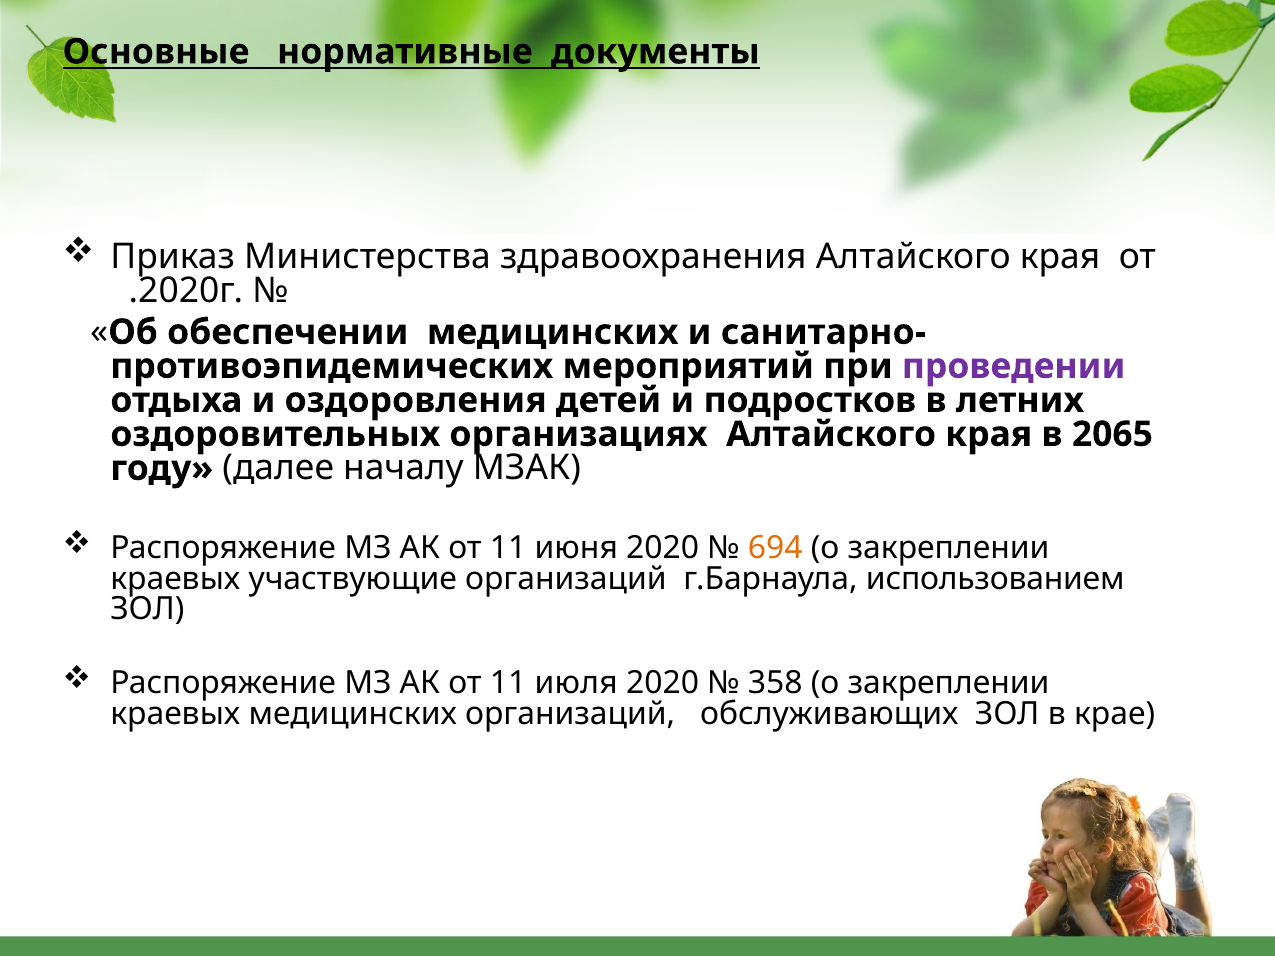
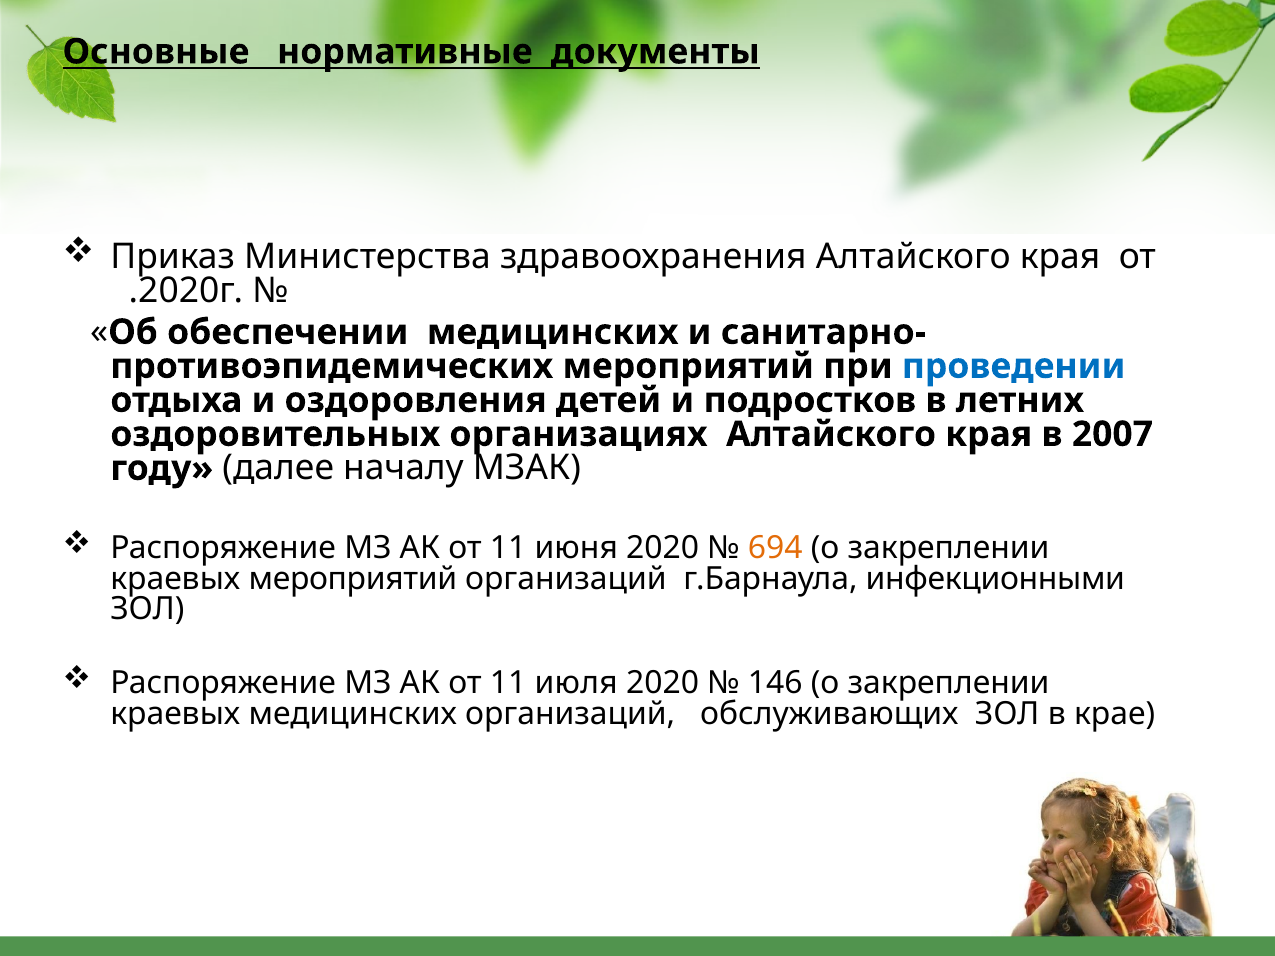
проведении colour: purple -> blue
2065: 2065 -> 2007
краевых участвующие: участвующие -> мероприятий
использованием: использованием -> инфекционными
358: 358 -> 146
